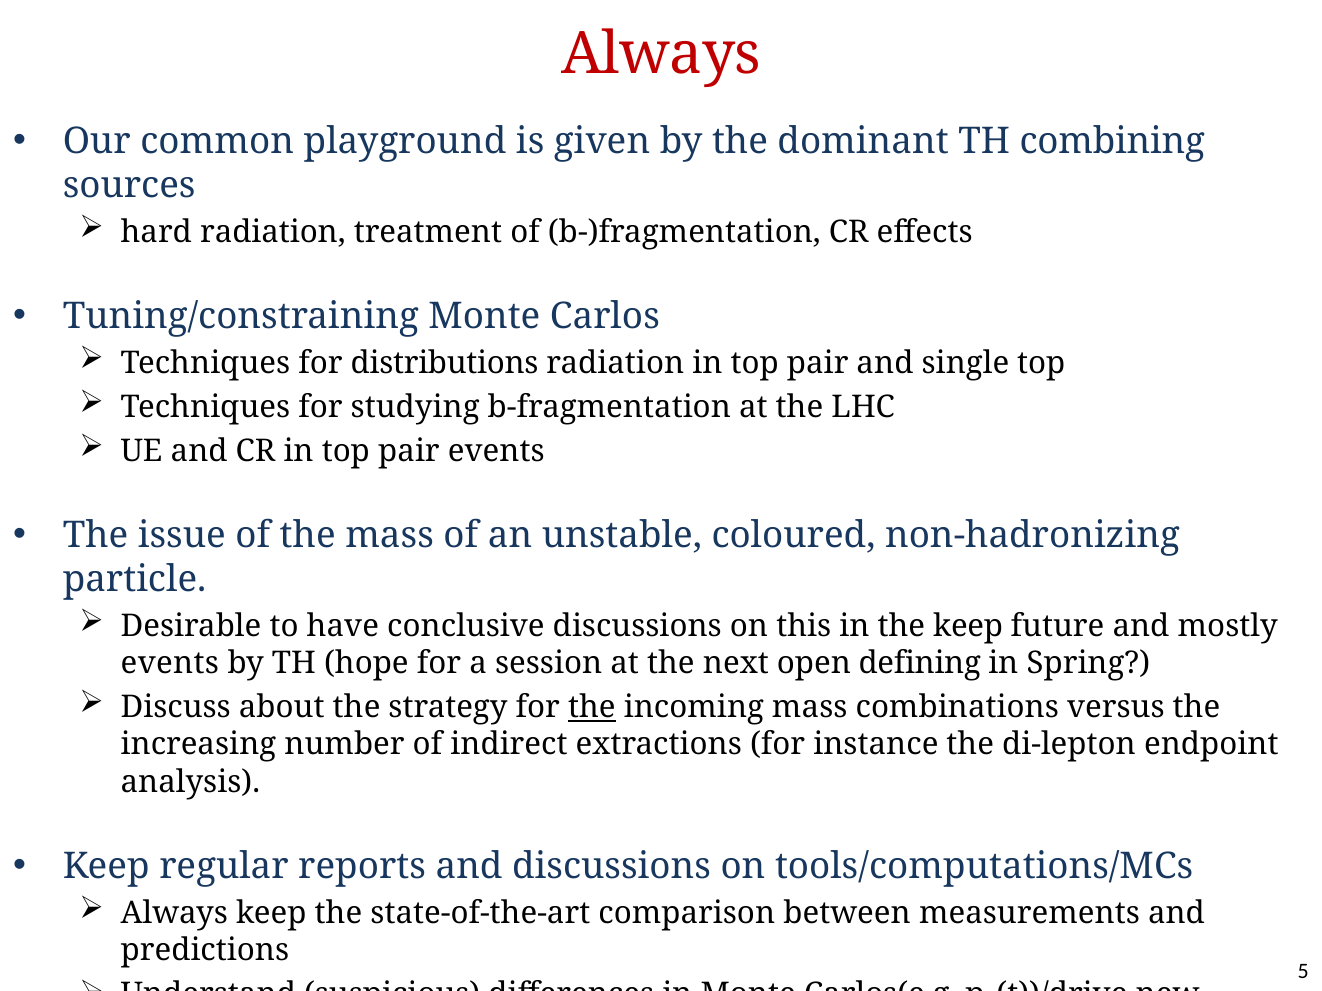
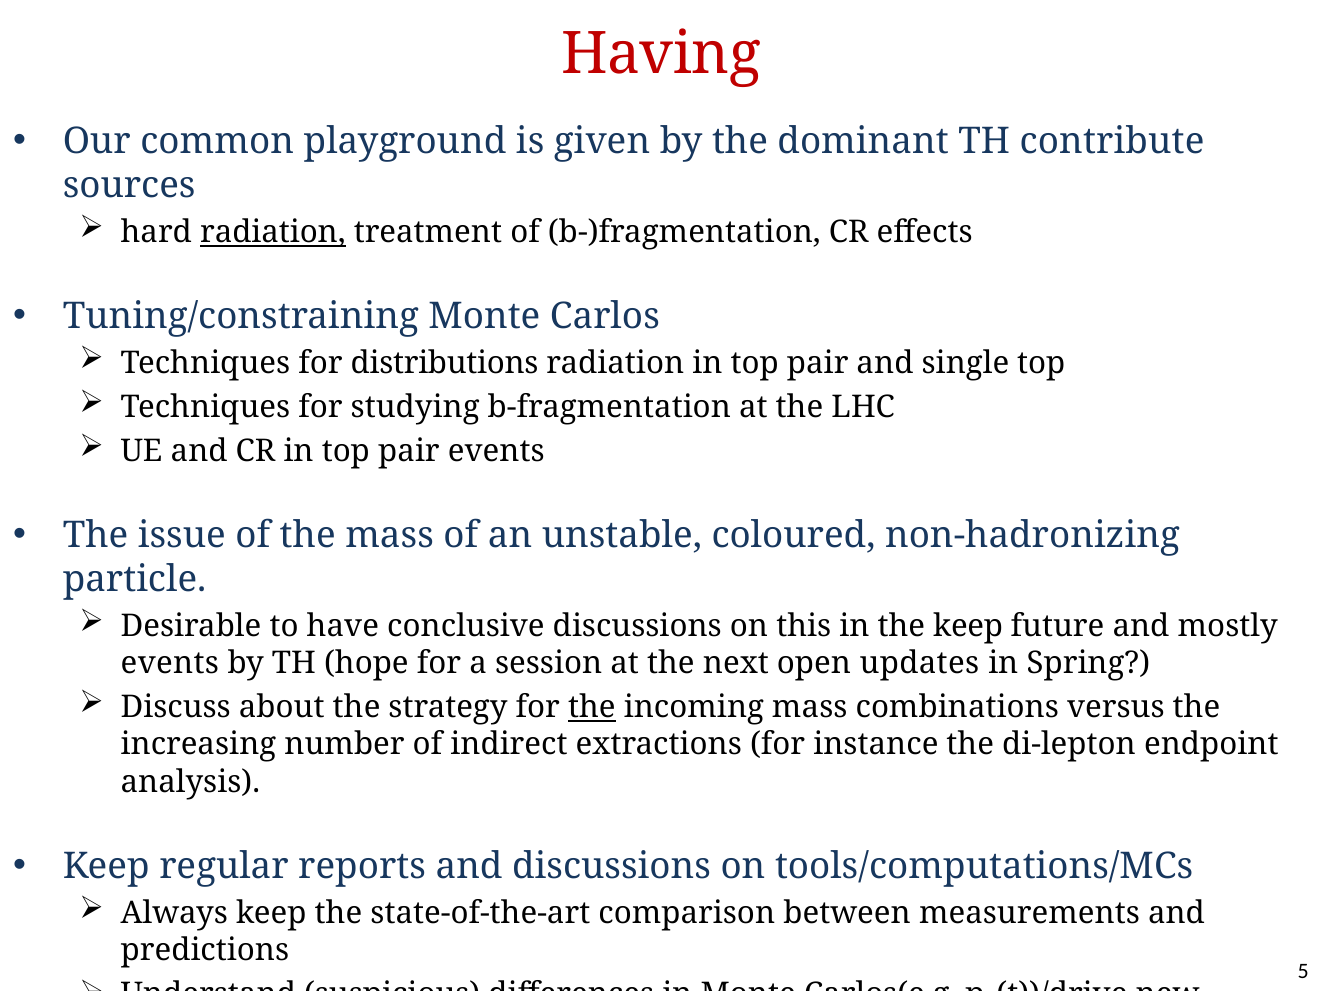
Always at (661, 54): Always -> Having
combining: combining -> contribute
radiation at (273, 232) underline: none -> present
defining: defining -> updates
